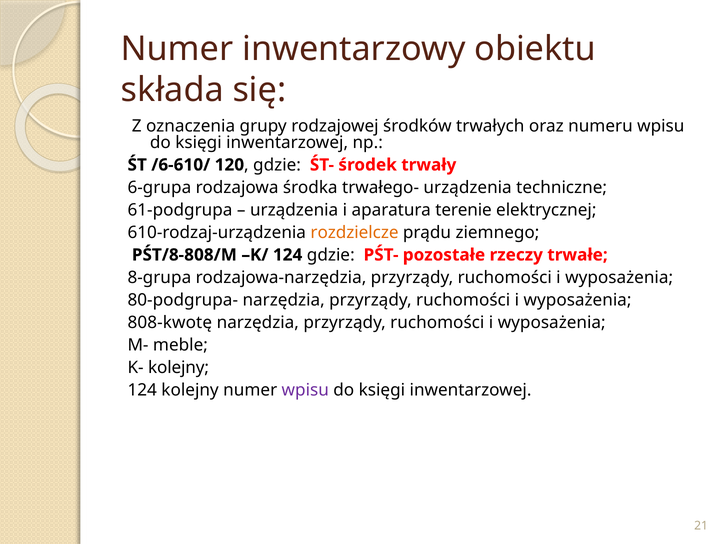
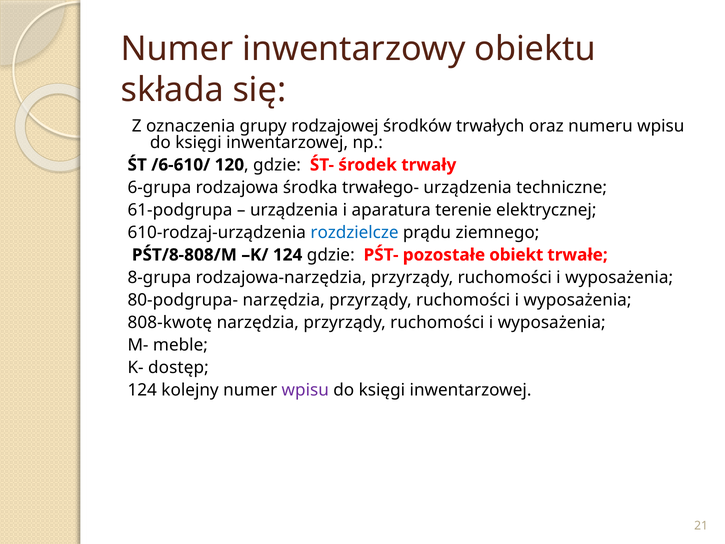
rozdzielcze colour: orange -> blue
rzeczy: rzeczy -> obiekt
K- kolejny: kolejny -> dostęp
